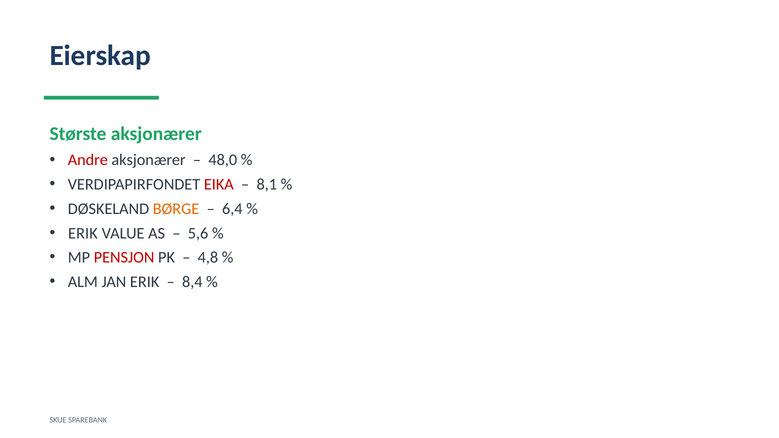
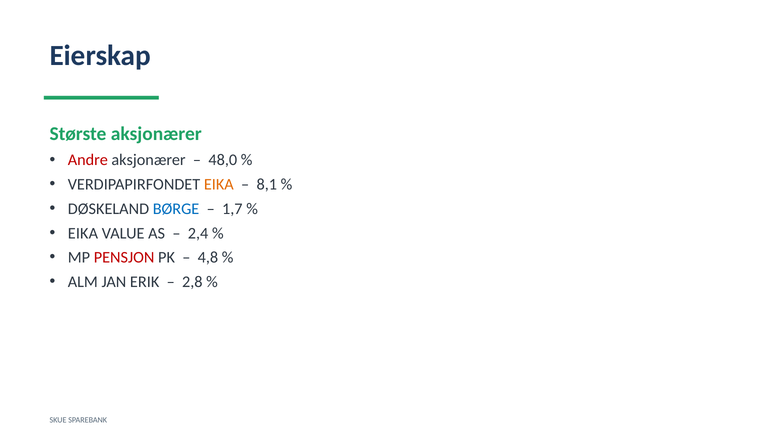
EIKA at (219, 185) colour: red -> orange
BØRGE colour: orange -> blue
6,4: 6,4 -> 1,7
ERIK at (83, 233): ERIK -> EIKA
5,6: 5,6 -> 2,4
8,4: 8,4 -> 2,8
